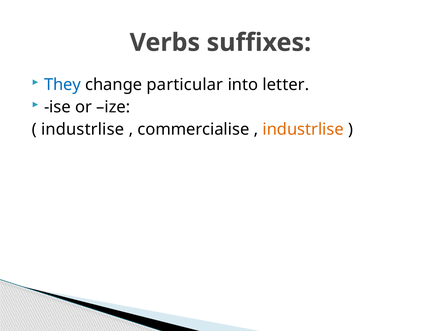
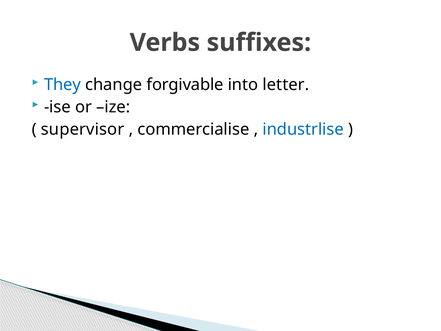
particular: particular -> forgivable
industrlise at (83, 129): industrlise -> supervisor
industrlise at (303, 129) colour: orange -> blue
